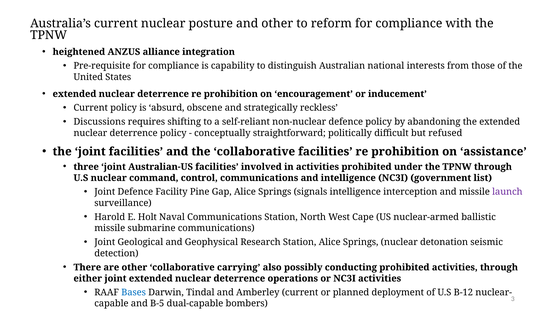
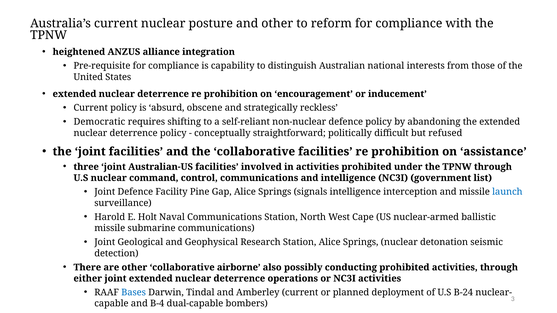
Discussions: Discussions -> Democratic
launch colour: purple -> blue
carrying: carrying -> airborne
B-12: B-12 -> B-24
B-5: B-5 -> B-4
